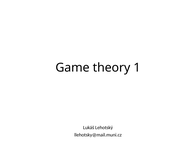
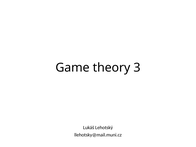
1: 1 -> 3
